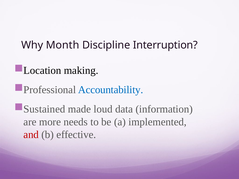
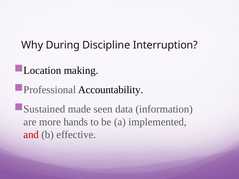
Month: Month -> During
Accountability colour: blue -> black
loud: loud -> seen
needs: needs -> hands
